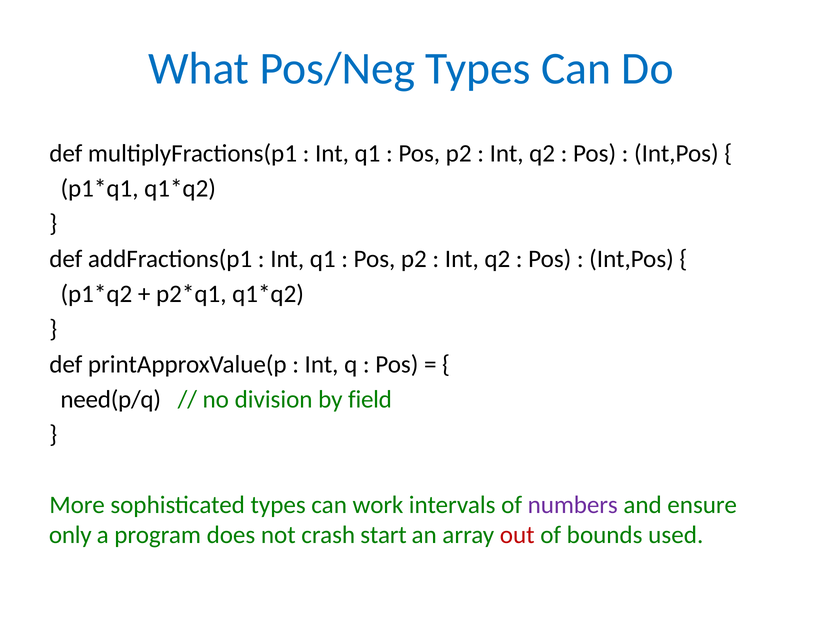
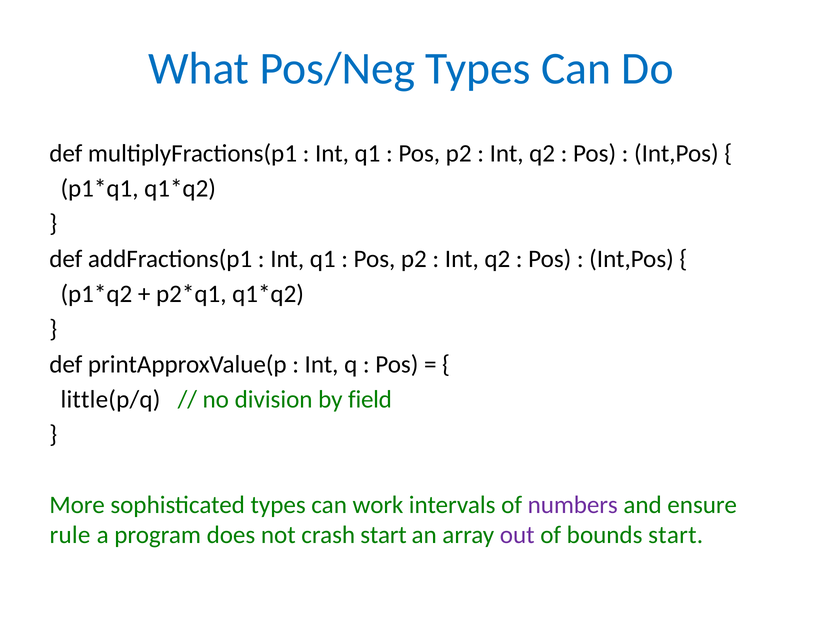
need(p/q: need(p/q -> little(p/q
only: only -> rule
out colour: red -> purple
bounds used: used -> start
